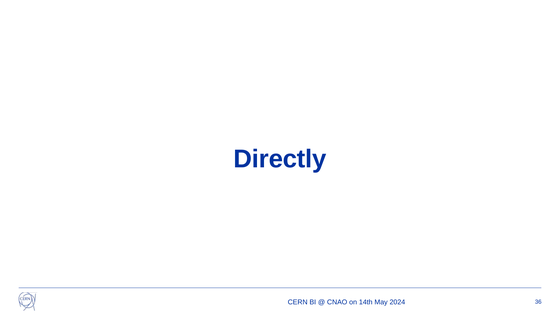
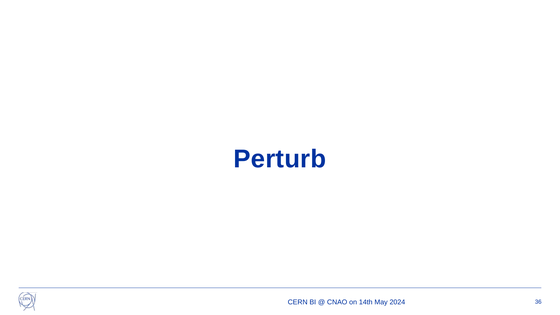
Directly: Directly -> Perturb
